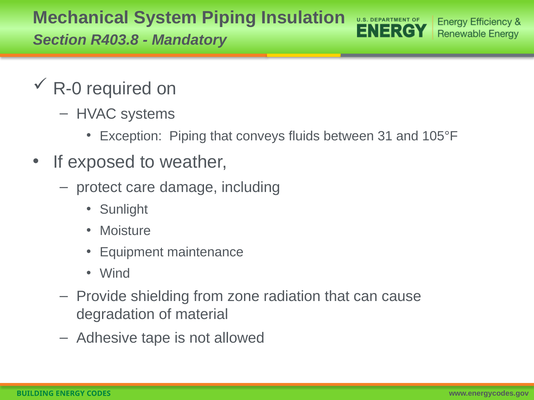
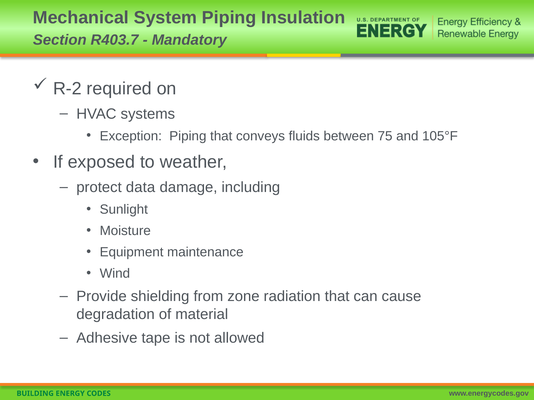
R403.8: R403.8 -> R403.7
R-0: R-0 -> R-2
31: 31 -> 75
care: care -> data
